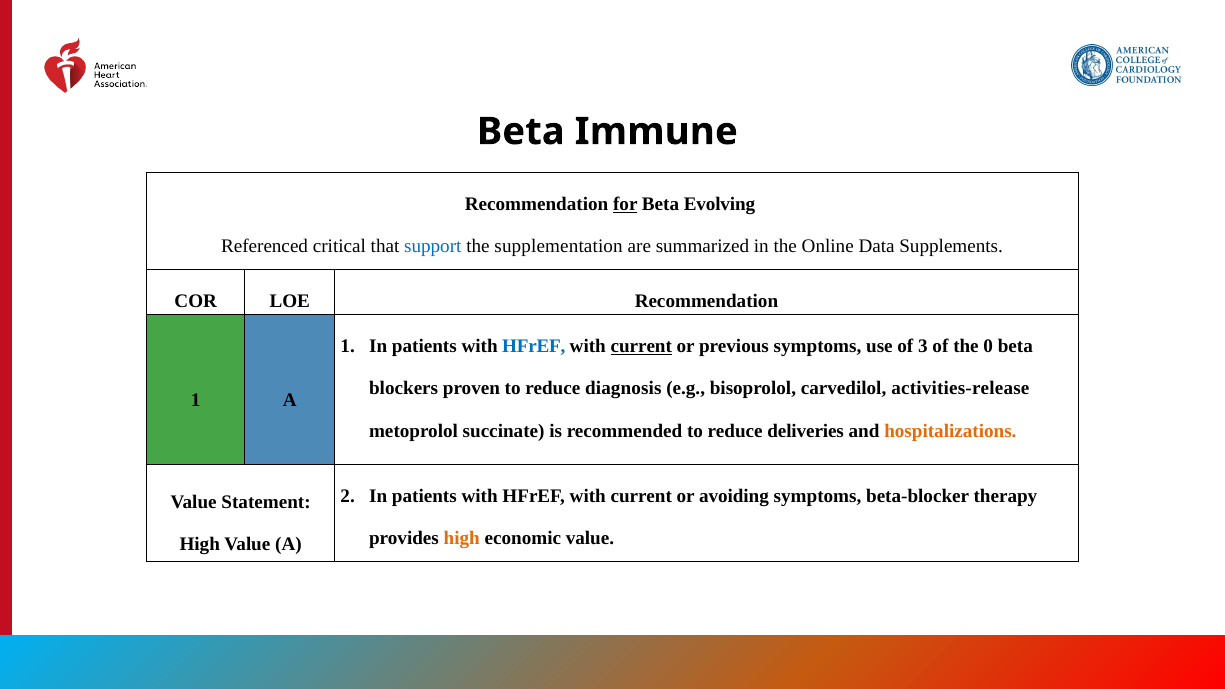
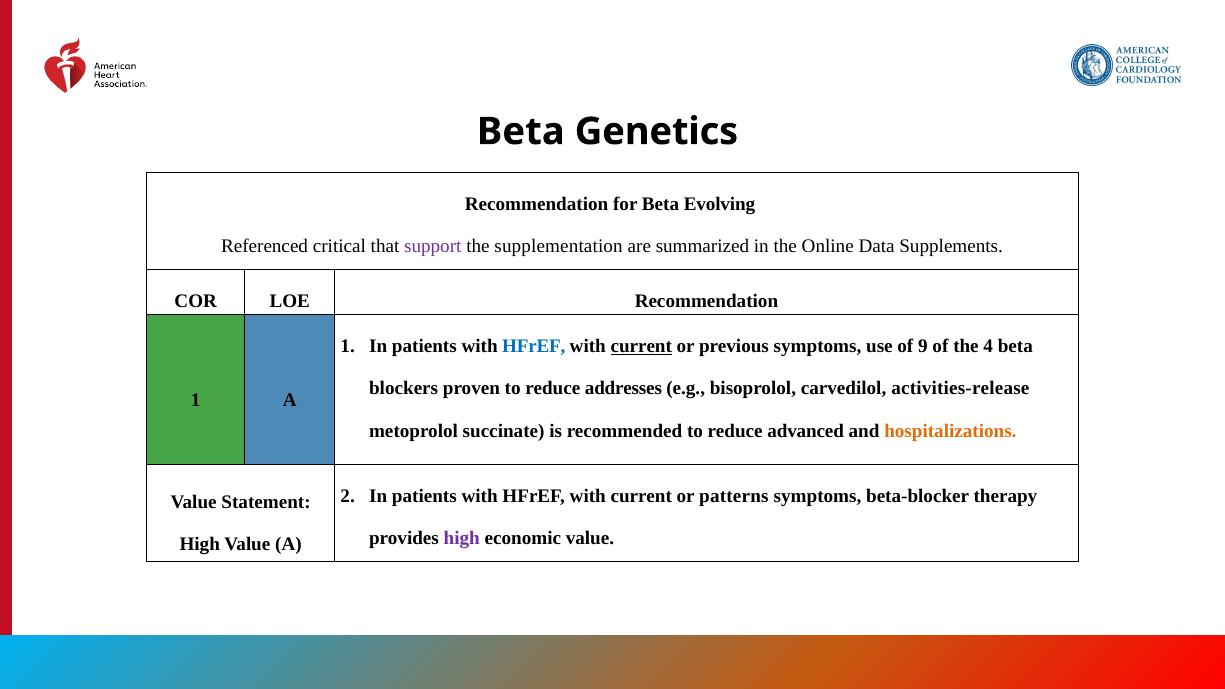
Immune: Immune -> Genetics
for underline: present -> none
support colour: blue -> purple
3: 3 -> 9
0: 0 -> 4
diagnosis: diagnosis -> addresses
deliveries: deliveries -> advanced
avoiding: avoiding -> patterns
high at (462, 538) colour: orange -> purple
